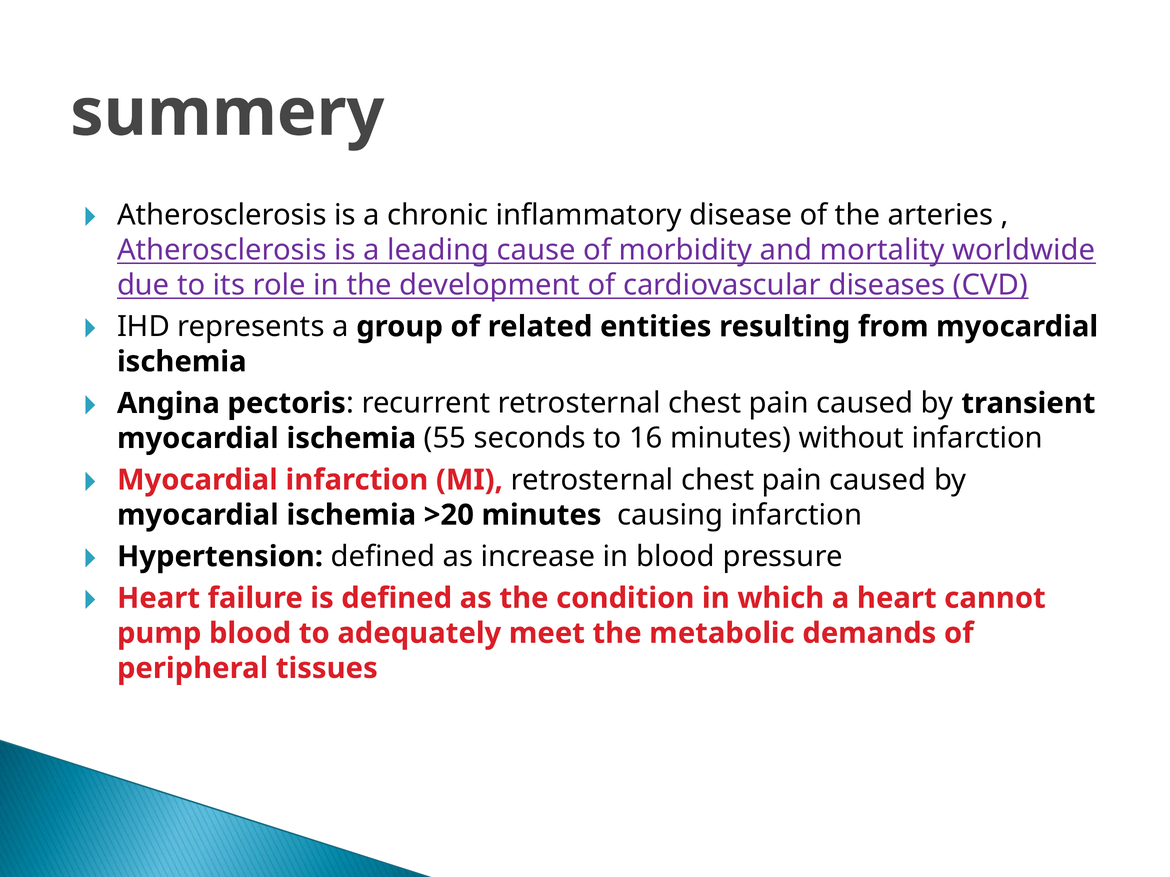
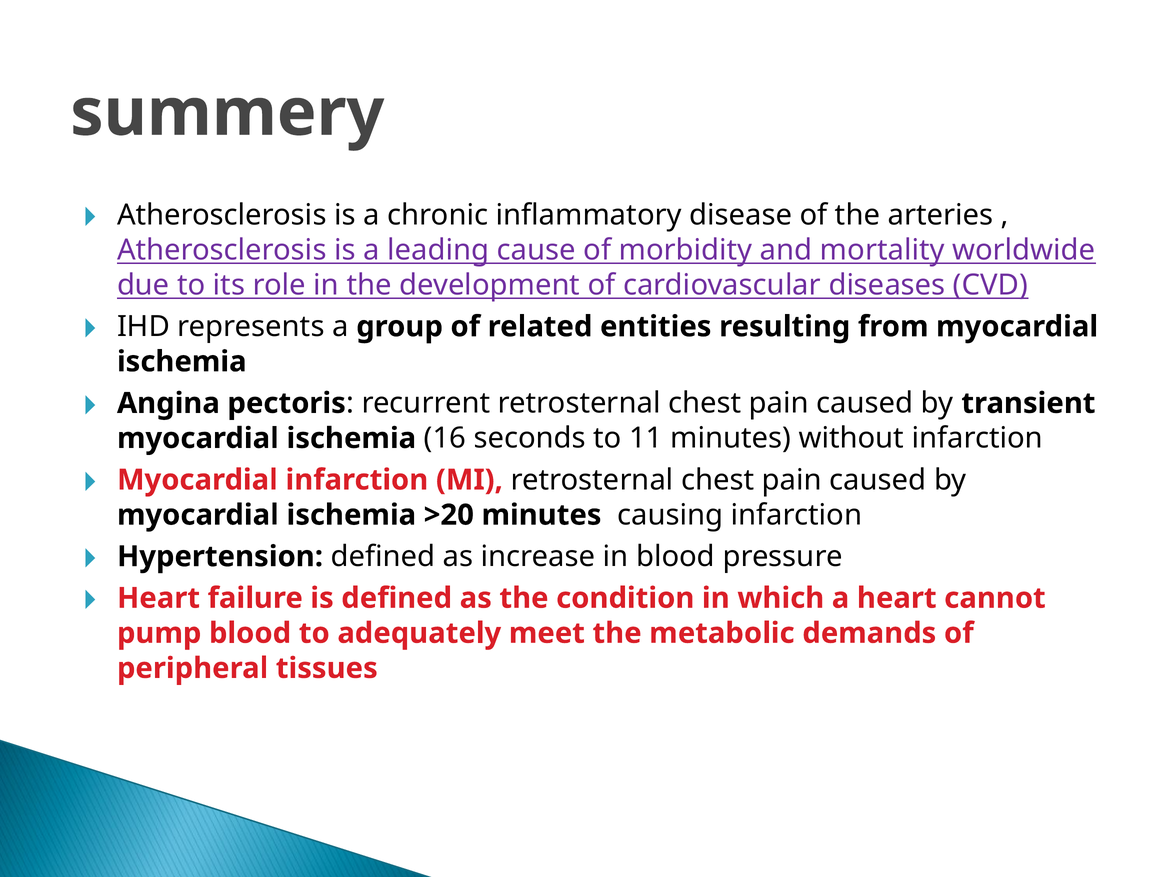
55: 55 -> 16
16: 16 -> 11
